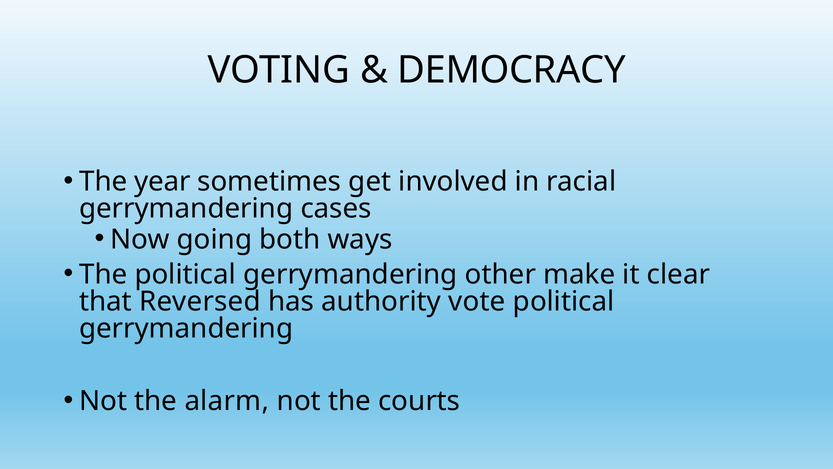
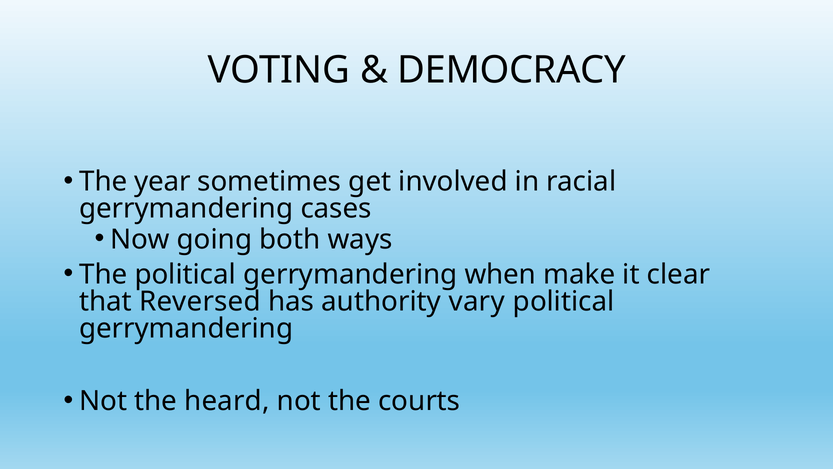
other: other -> when
vote: vote -> vary
alarm: alarm -> heard
